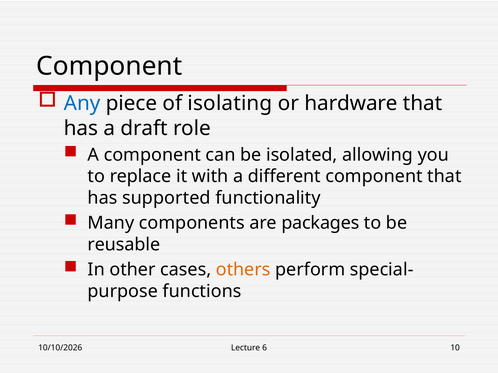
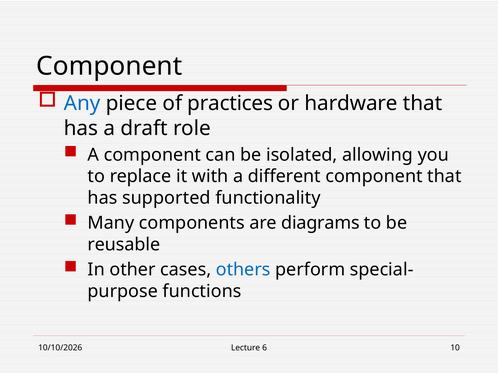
isolating: isolating -> practices
packages: packages -> diagrams
others colour: orange -> blue
